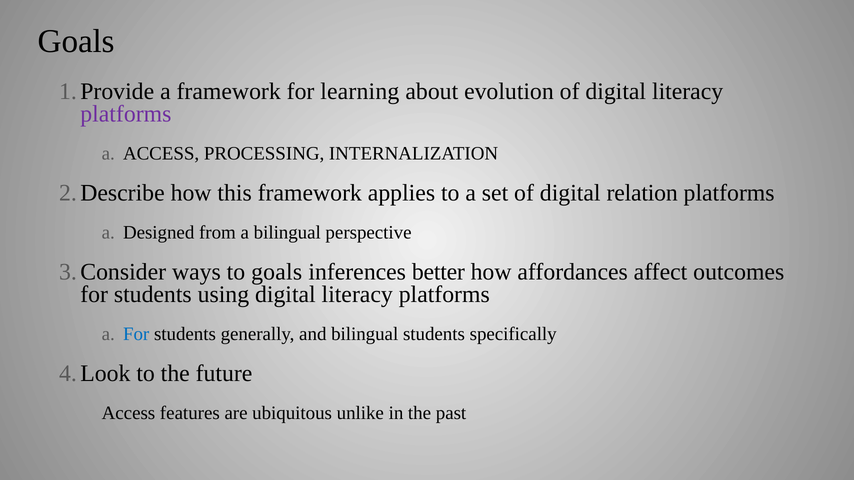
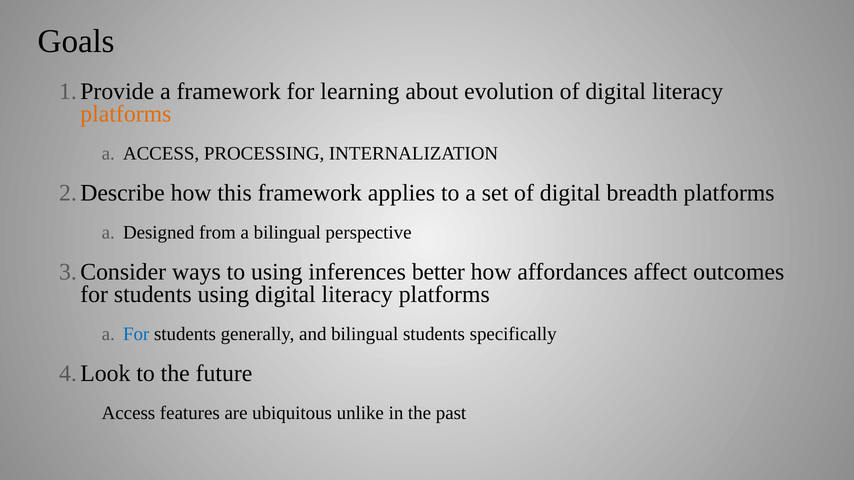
platforms at (126, 114) colour: purple -> orange
relation: relation -> breadth
to goals: goals -> using
